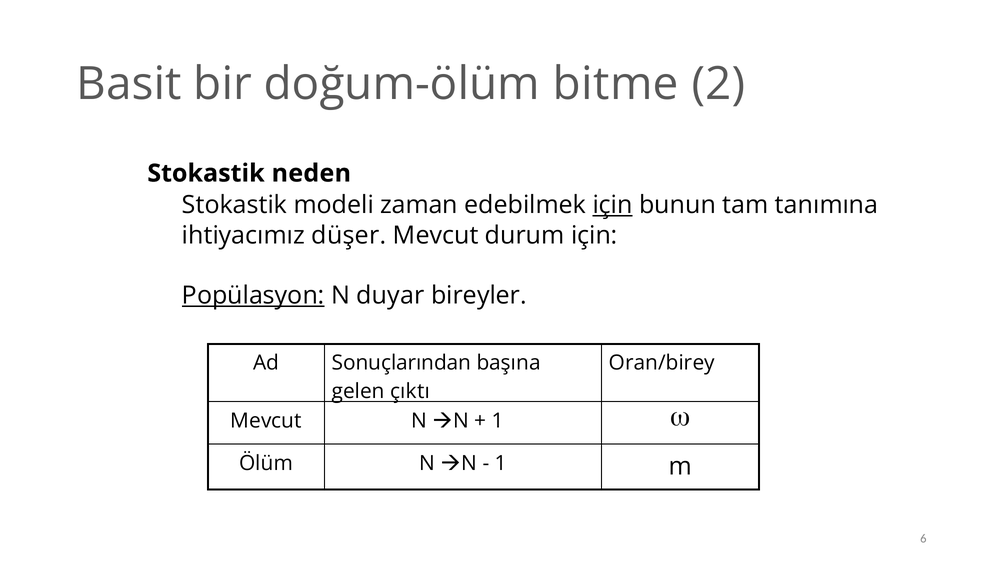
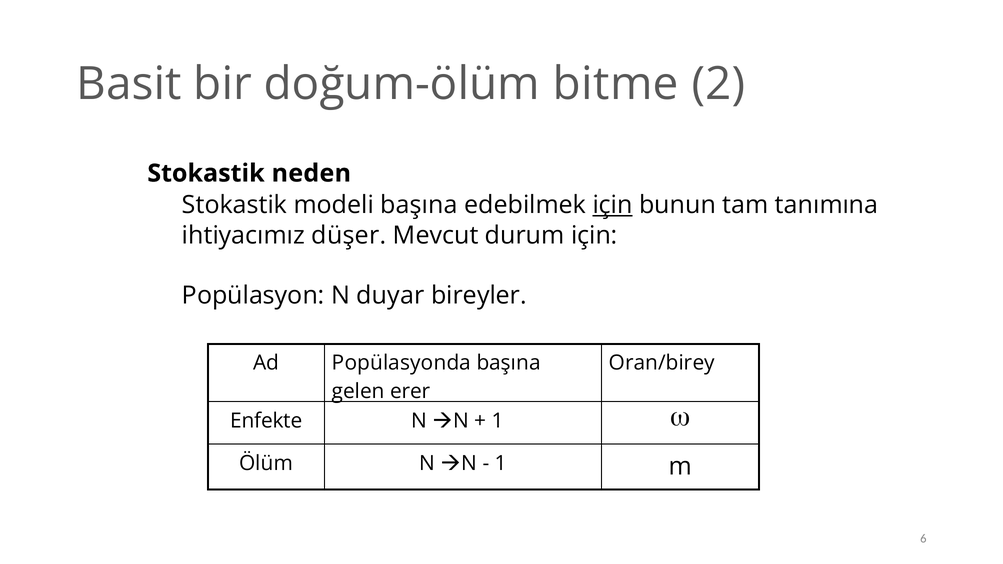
modeli zaman: zaman -> başına
Popülasyon underline: present -> none
Sonuçlarından: Sonuçlarından -> Popülasyonda
çıktı: çıktı -> erer
Mevcut at (266, 421): Mevcut -> Enfekte
